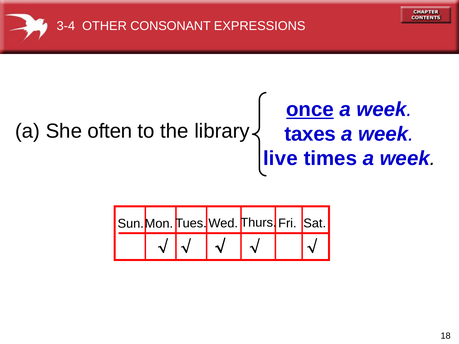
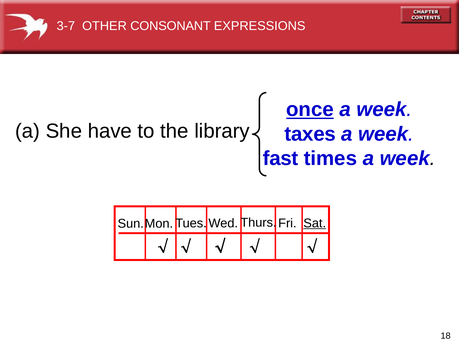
3-4: 3-4 -> 3-7
often: often -> have
live: live -> fast
Sat underline: none -> present
